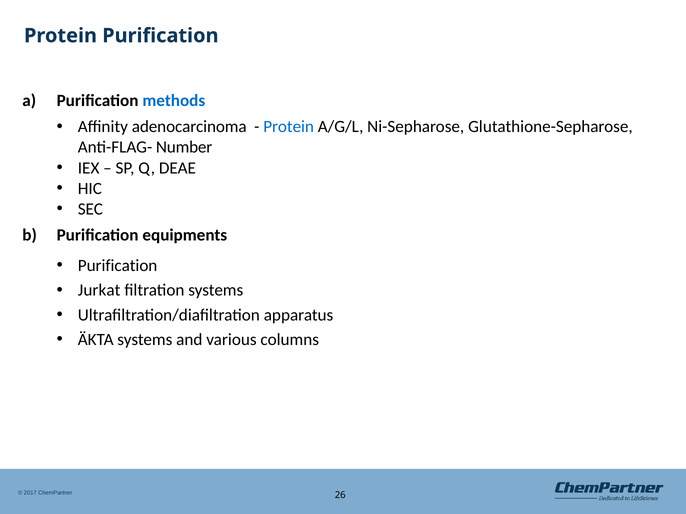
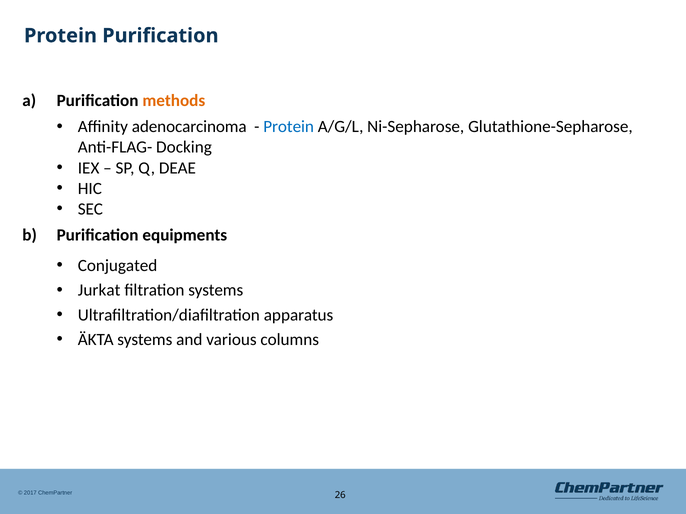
methods colour: blue -> orange
Number: Number -> Docking
Purification at (118, 266): Purification -> Conjugated
